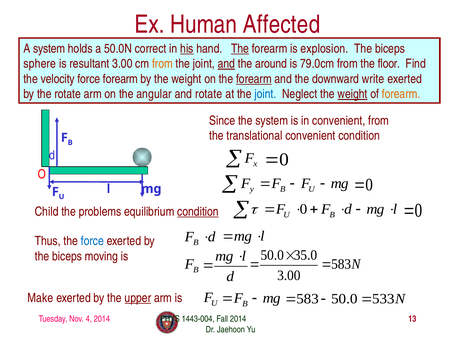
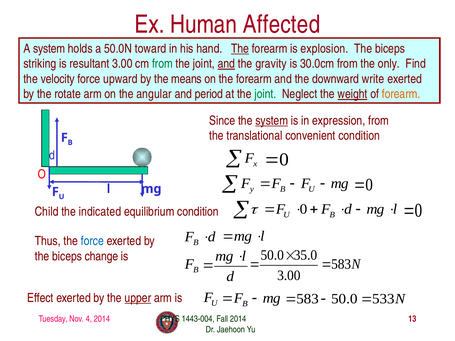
correct: correct -> toward
his underline: present -> none
sphere: sphere -> striking
from at (162, 64) colour: orange -> green
around: around -> gravity
79.0cm: 79.0cm -> 30.0cm
floor: floor -> only
force forearm: forearm -> upward
by the weight: weight -> means
forearm at (254, 79) underline: present -> none
and rotate: rotate -> period
joint at (265, 94) colour: blue -> green
system at (272, 121) underline: none -> present
in convenient: convenient -> expression
problems: problems -> indicated
condition at (198, 212) underline: present -> none
moving: moving -> change
Make: Make -> Effect
